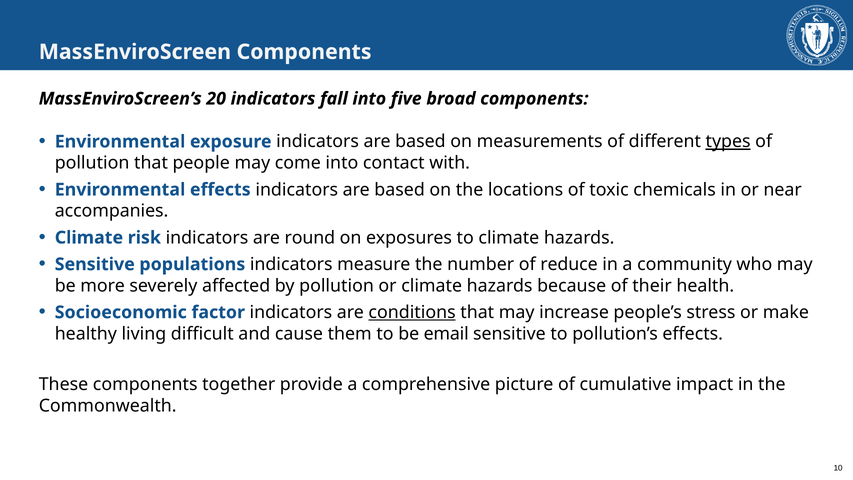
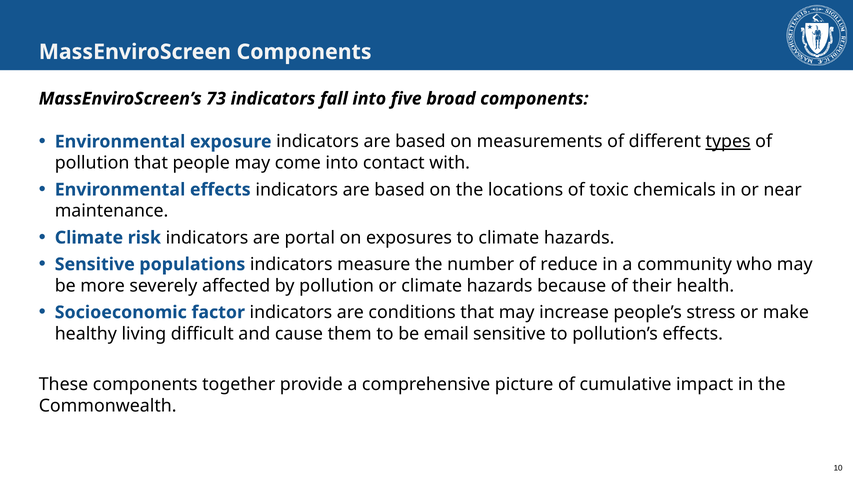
20: 20 -> 73
accompanies: accompanies -> maintenance
round: round -> portal
conditions underline: present -> none
